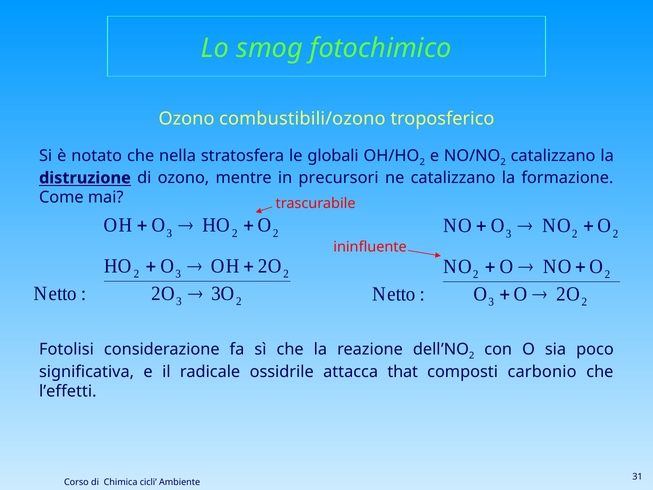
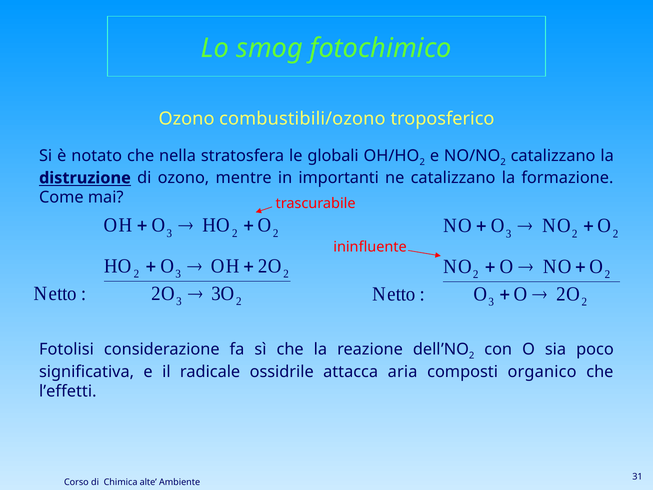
precursori: precursori -> importanti
that: that -> aria
carbonio: carbonio -> organico
cicli: cicli -> alte
